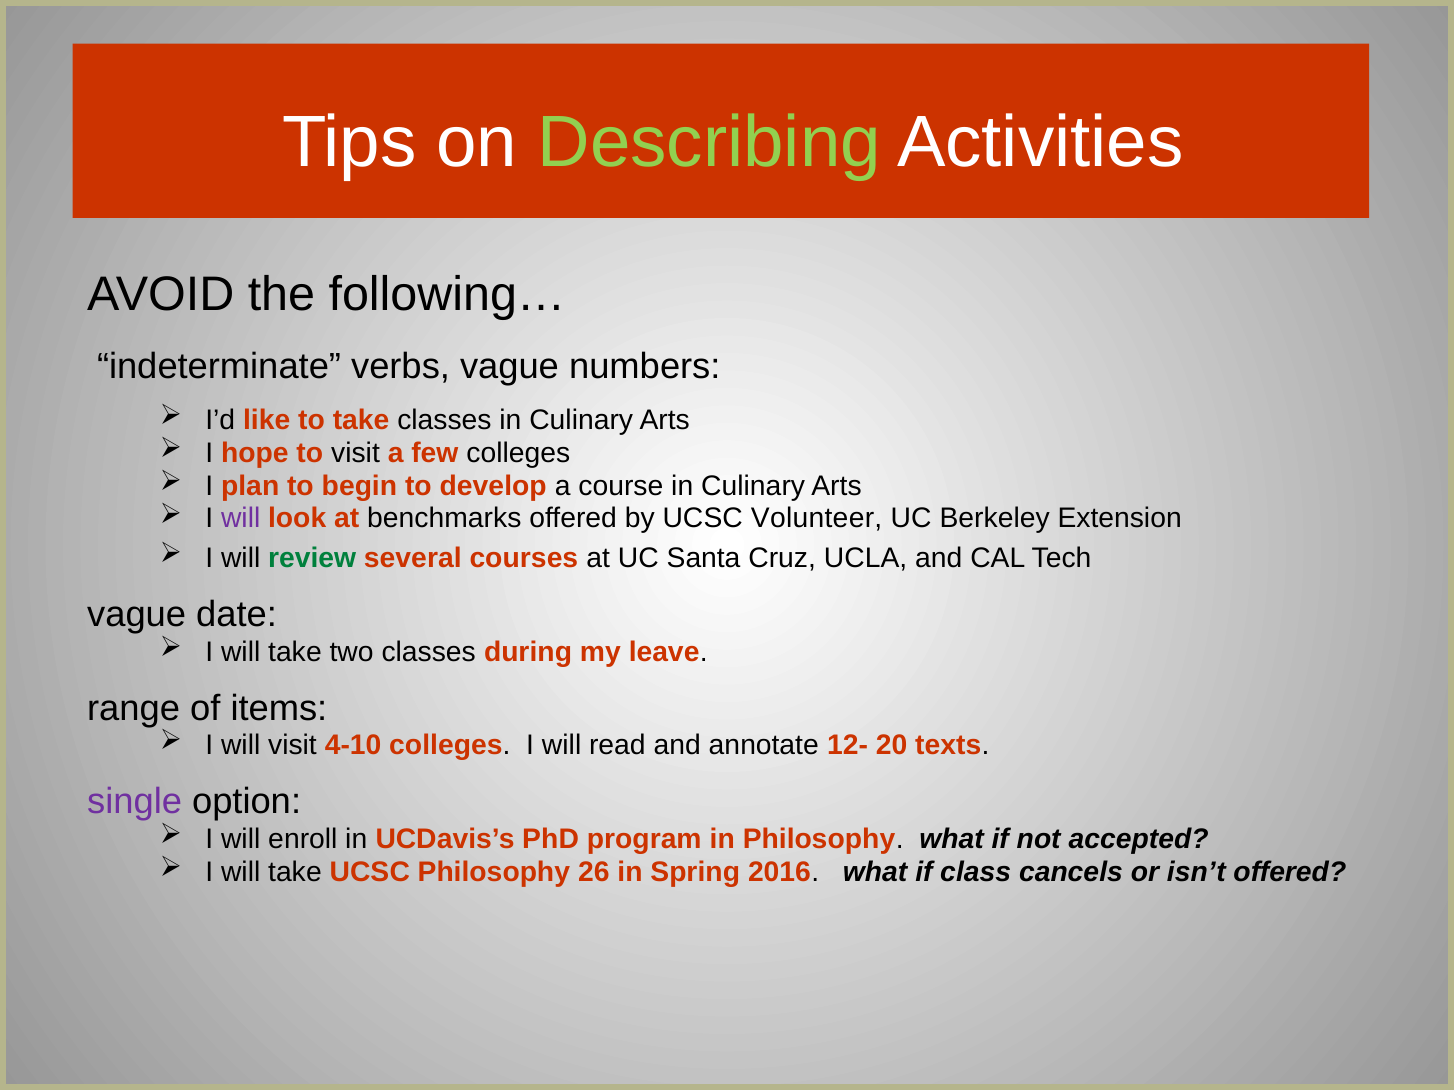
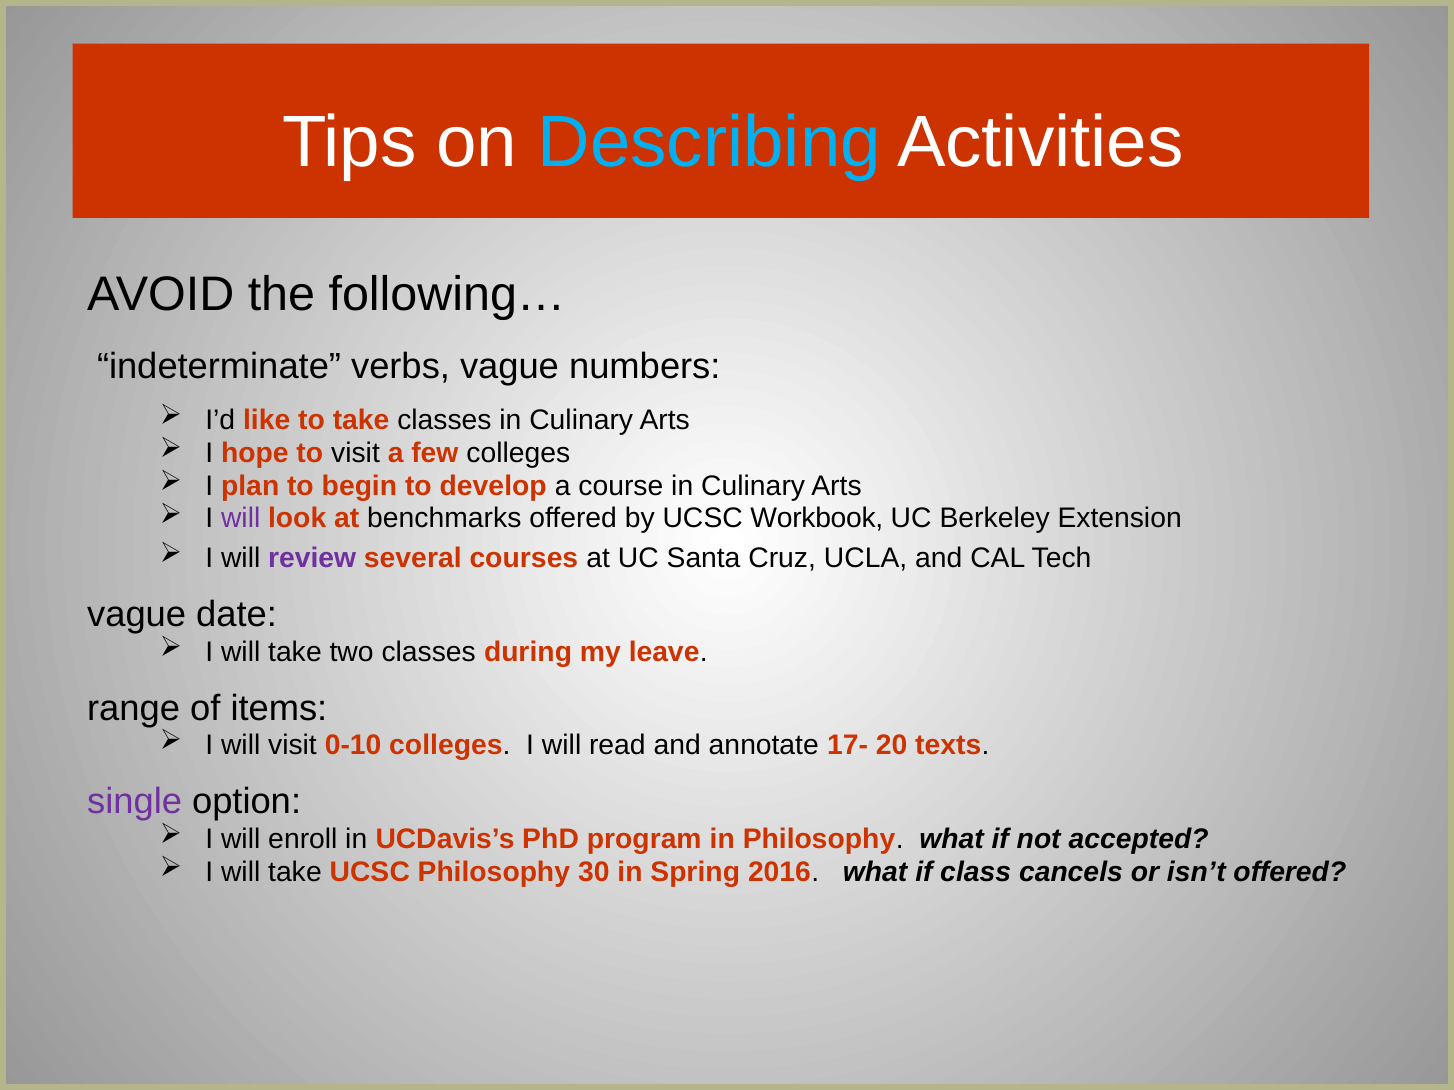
Describing colour: light green -> light blue
Volunteer: Volunteer -> Workbook
review colour: green -> purple
4-10: 4-10 -> 0-10
12-: 12- -> 17-
26: 26 -> 30
